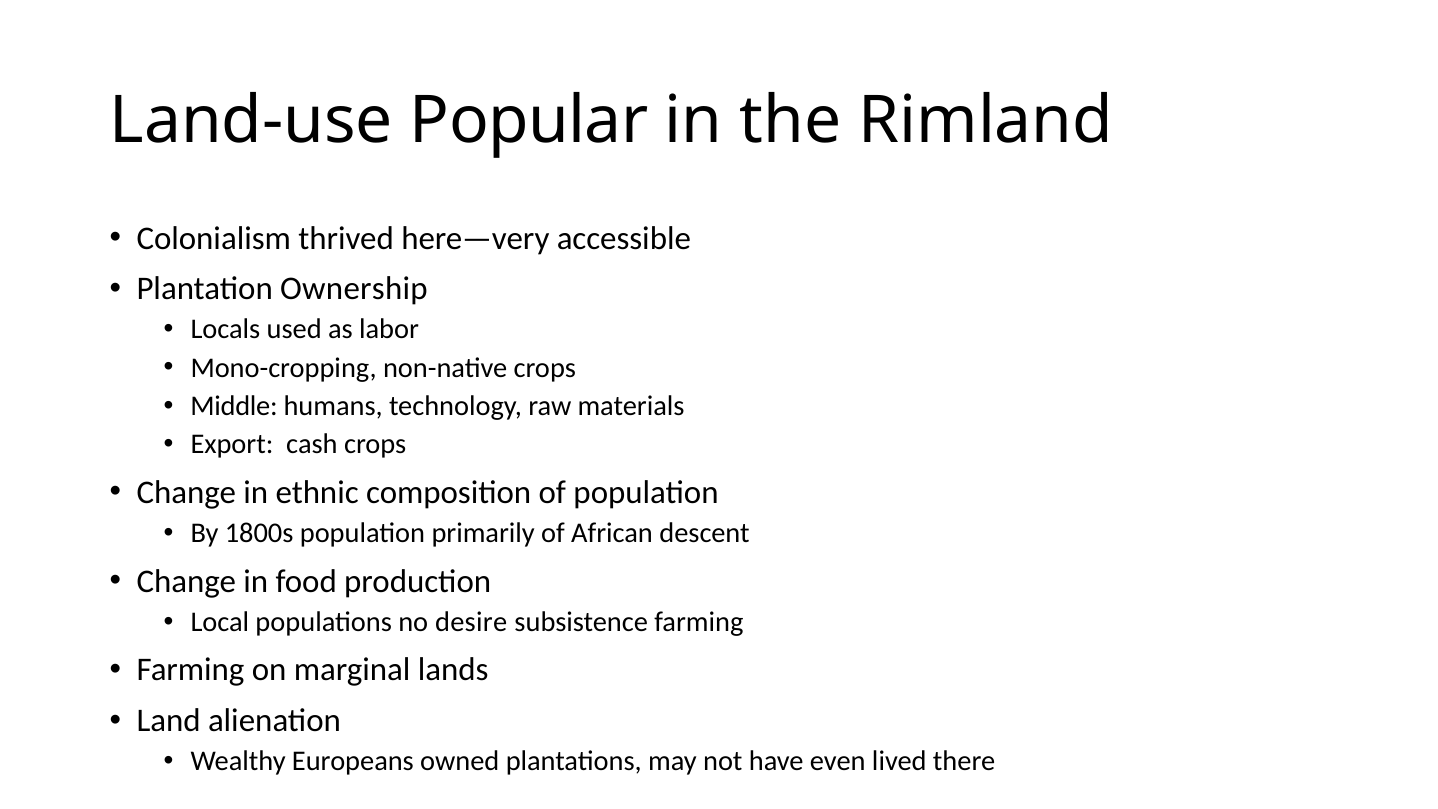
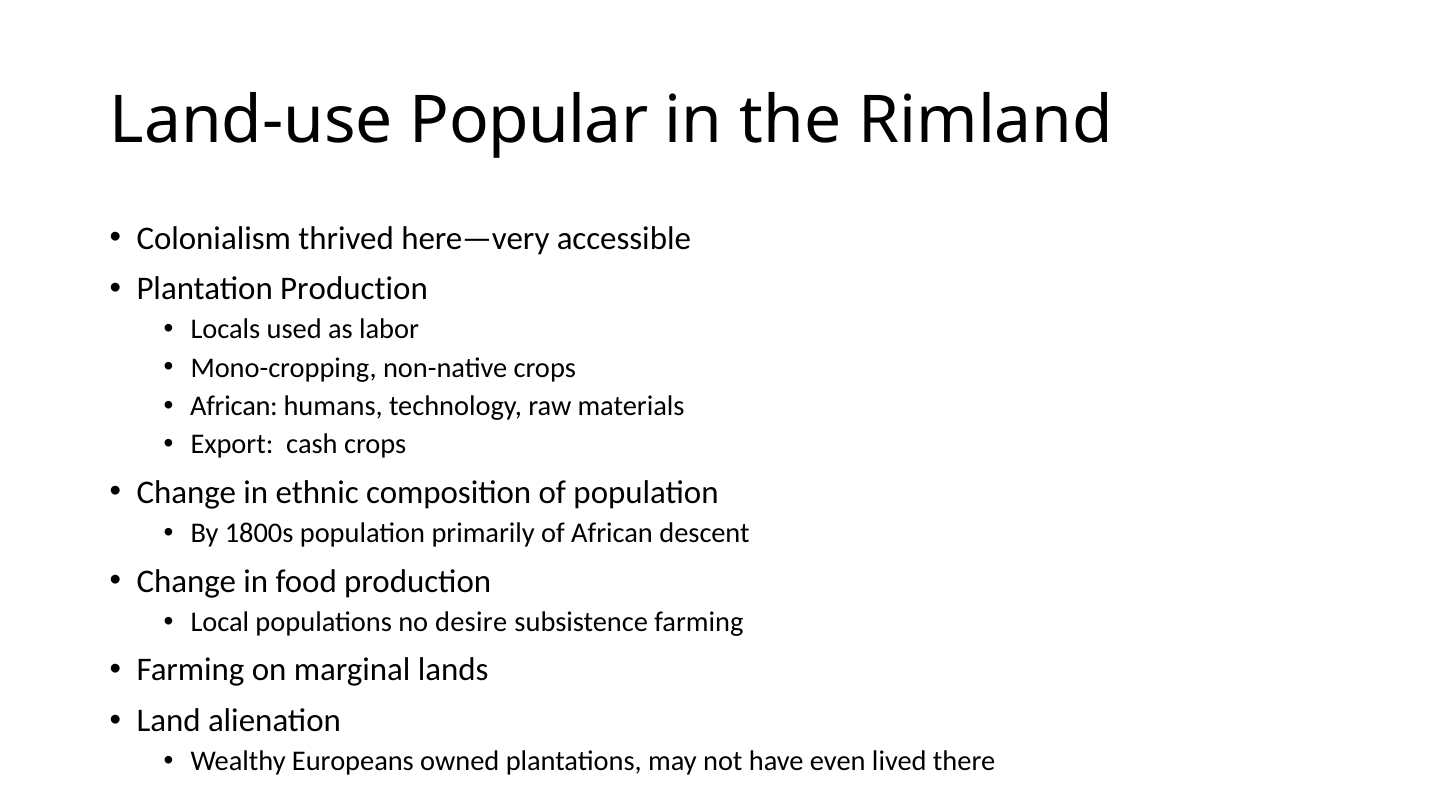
Plantation Ownership: Ownership -> Production
Middle at (234, 406): Middle -> African
